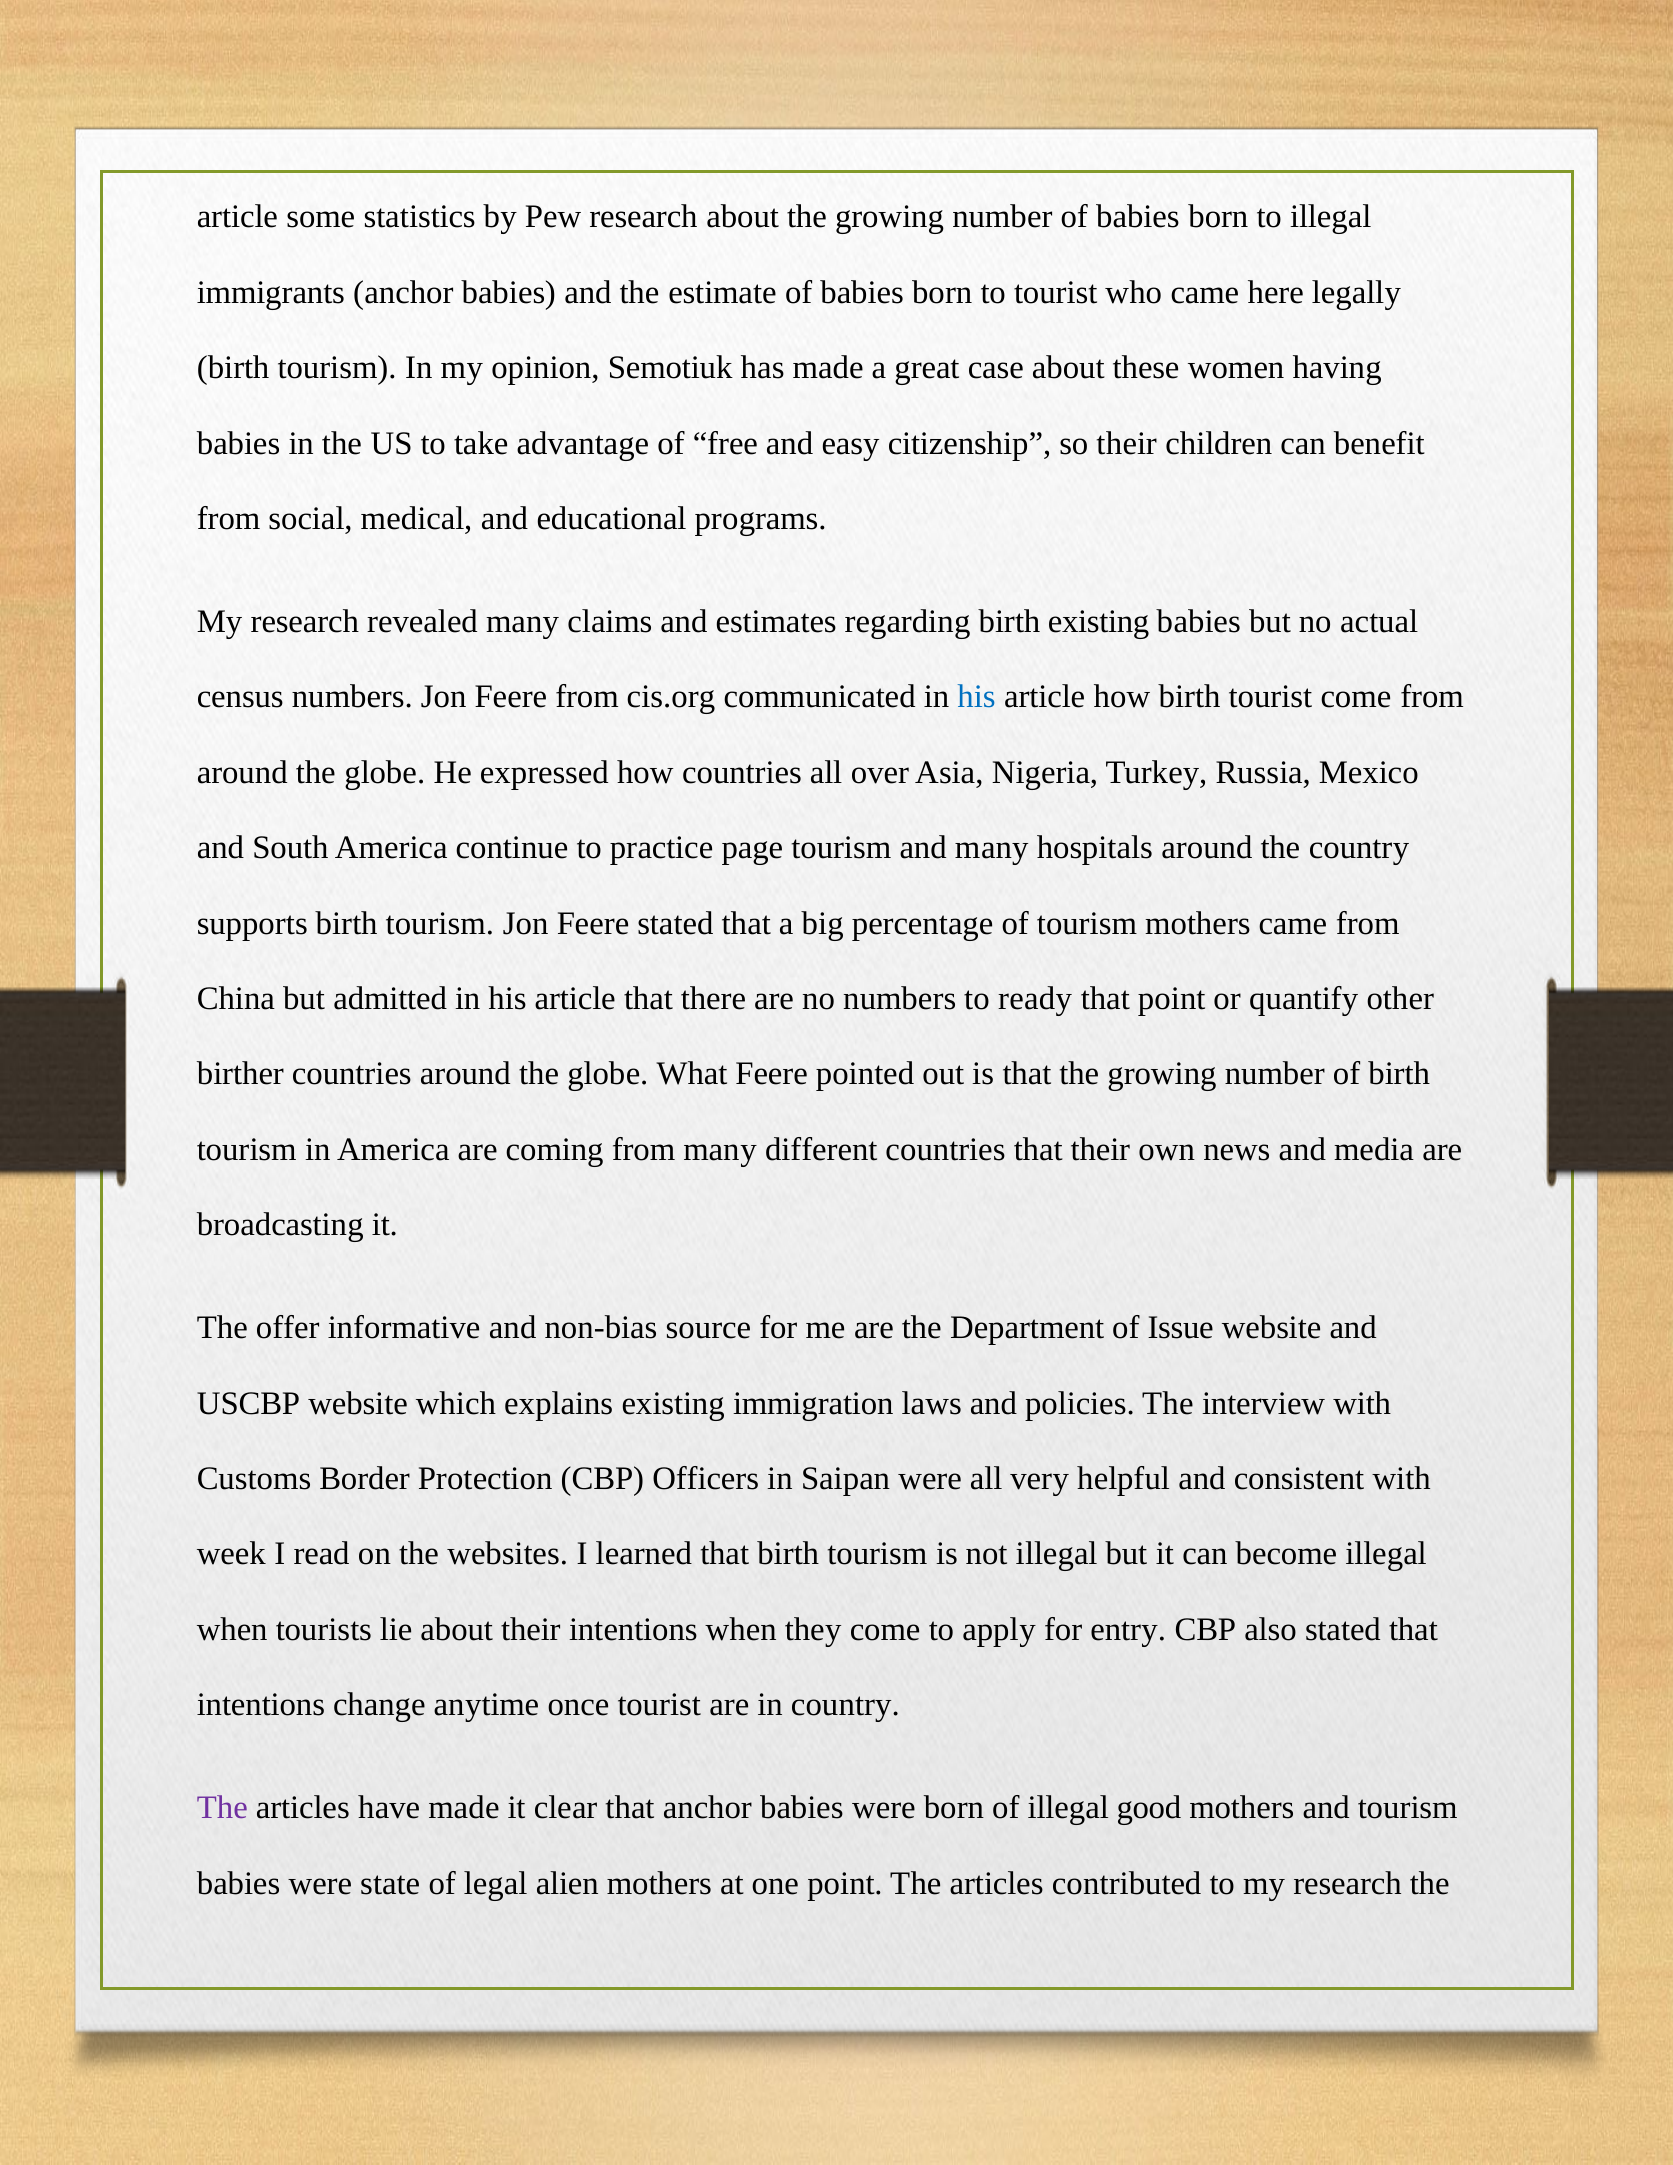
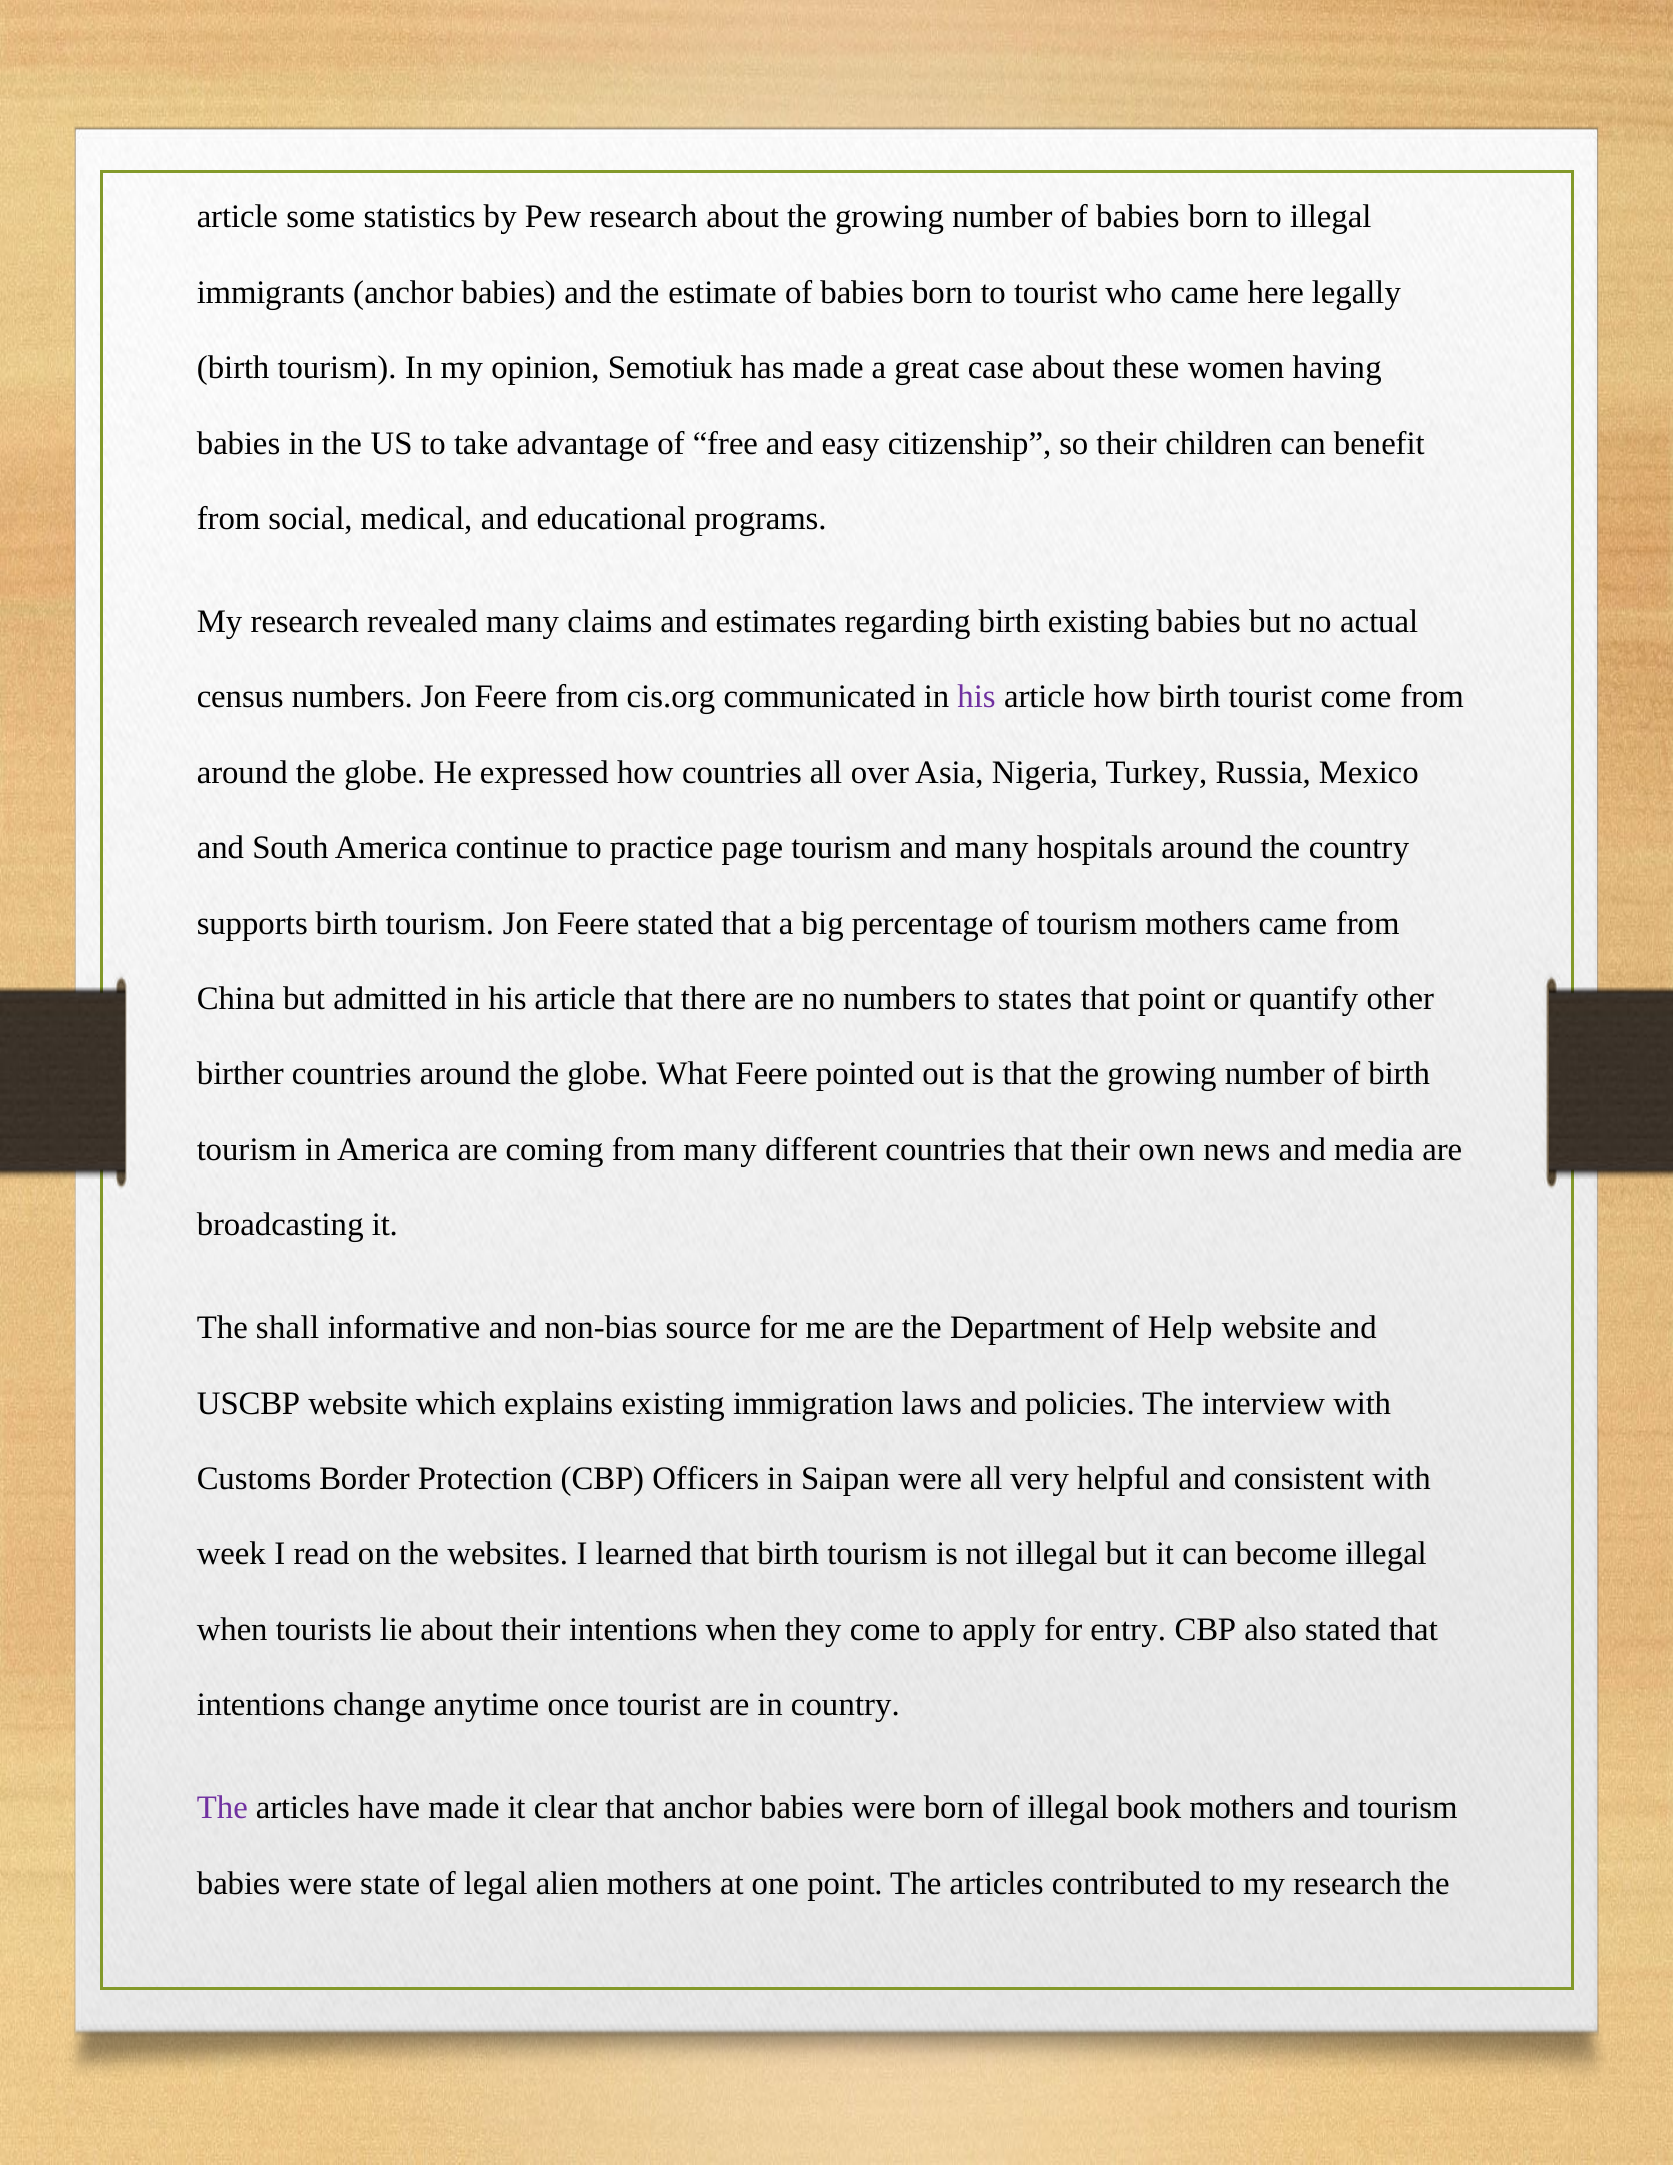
his at (977, 697) colour: blue -> purple
ready: ready -> states
offer: offer -> shall
Issue: Issue -> Help
good: good -> book
